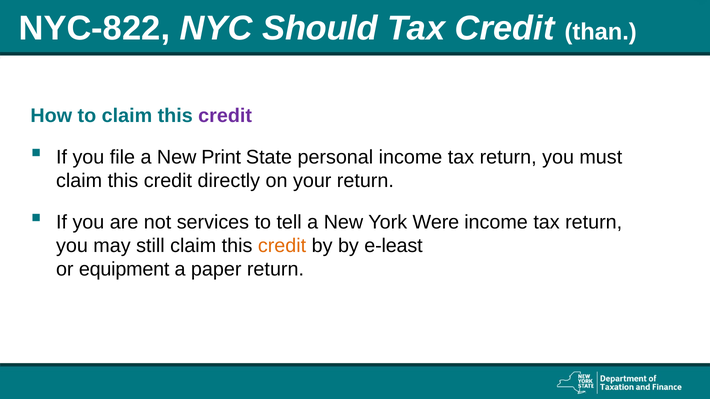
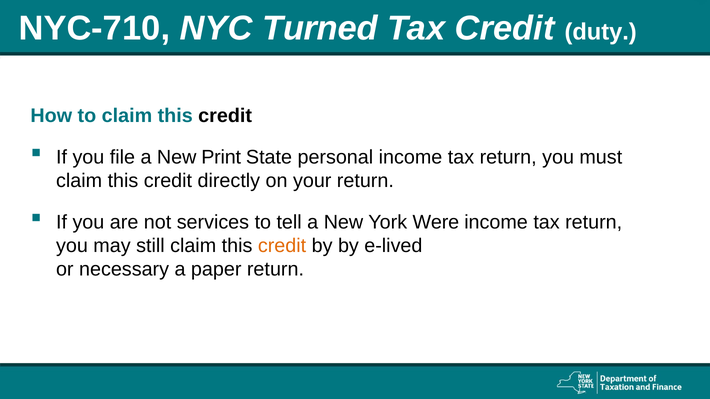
NYC-822: NYC-822 -> NYC-710
Should: Should -> Turned
than: than -> duty
credit at (225, 116) colour: purple -> black
e-least: e-least -> e-lived
equipment: equipment -> necessary
